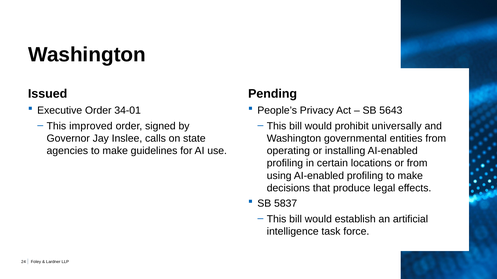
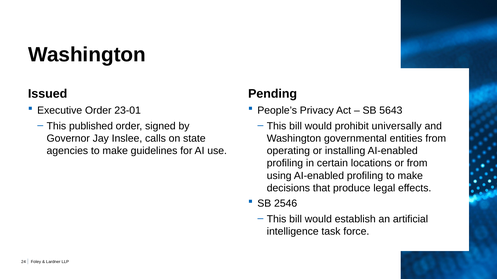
34-01: 34-01 -> 23-01
improved: improved -> published
5837: 5837 -> 2546
